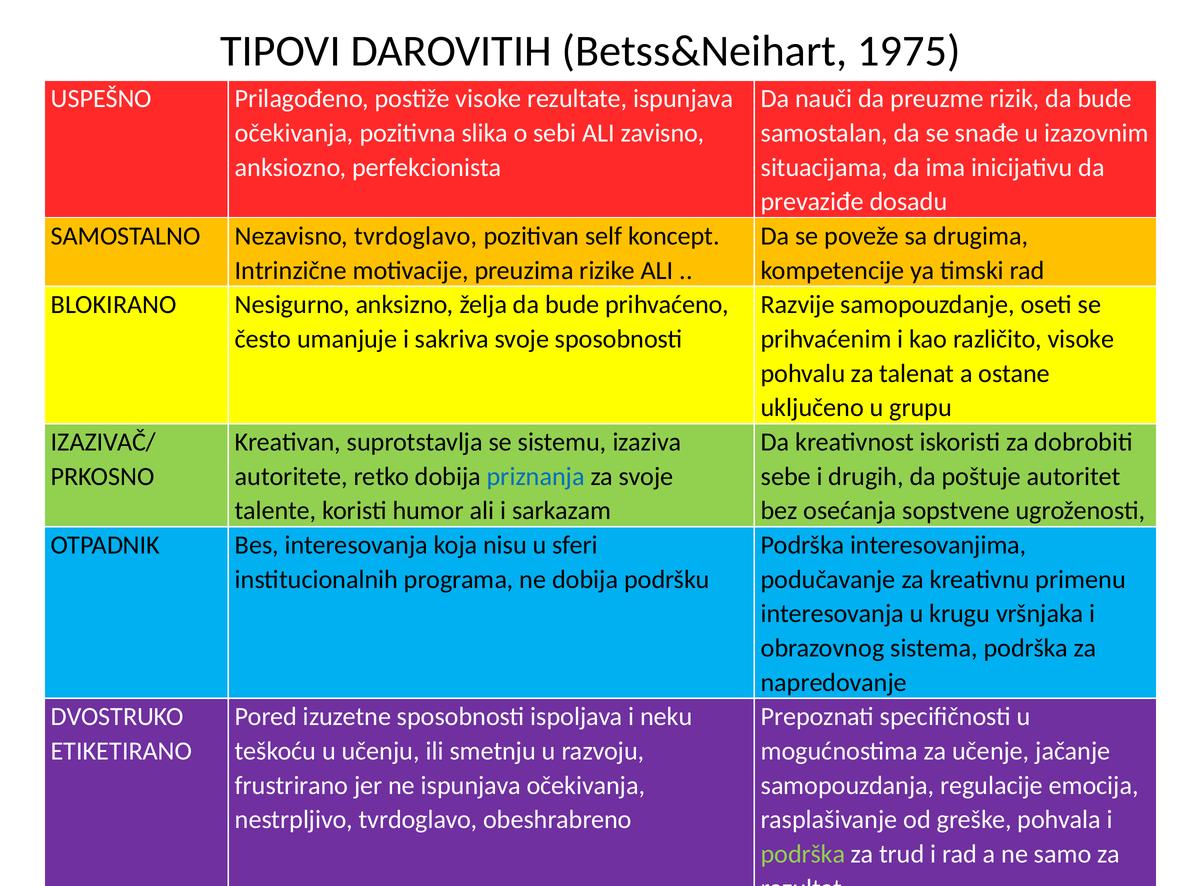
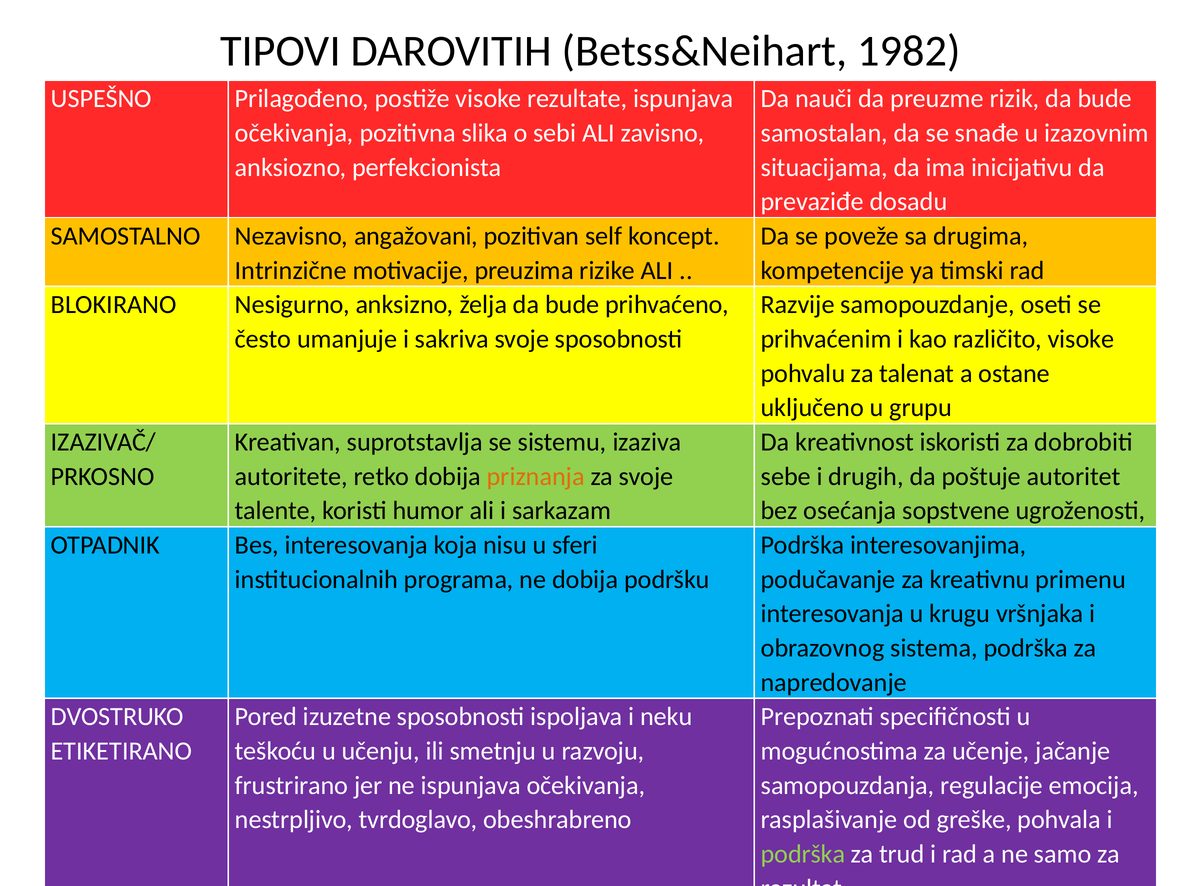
1975: 1975 -> 1982
Nezavisno tvrdoglavo: tvrdoglavo -> angažovani
priznanja colour: blue -> orange
